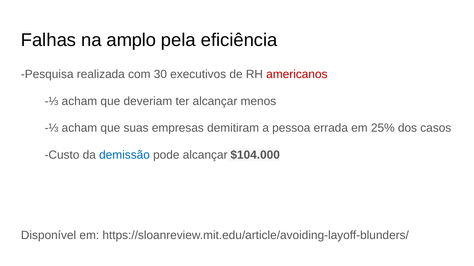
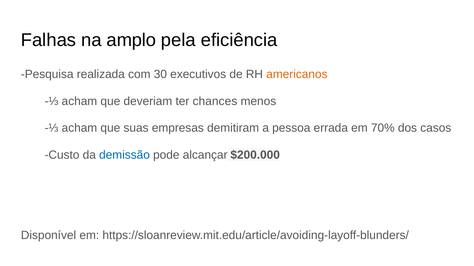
americanos colour: red -> orange
ter alcançar: alcançar -> chances
25%: 25% -> 70%
$104.000: $104.000 -> $200.000
